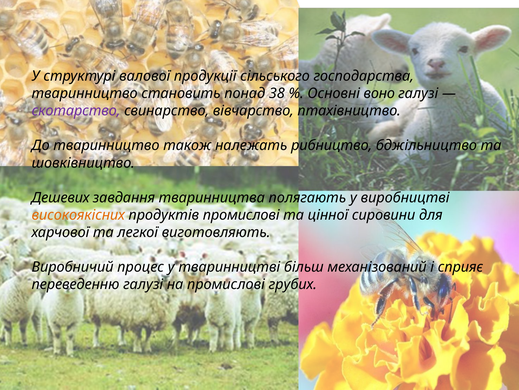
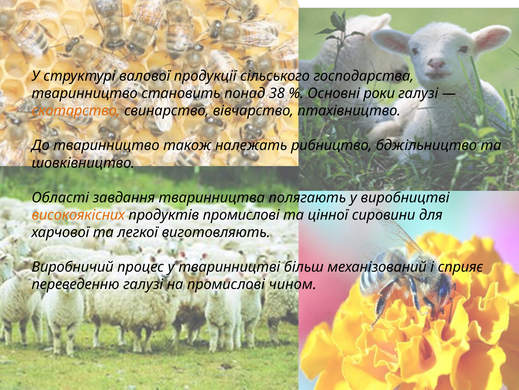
воно: воно -> роки
скотарство colour: purple -> orange
Дешевих: Дешевих -> Області
грубих: грубих -> чином
